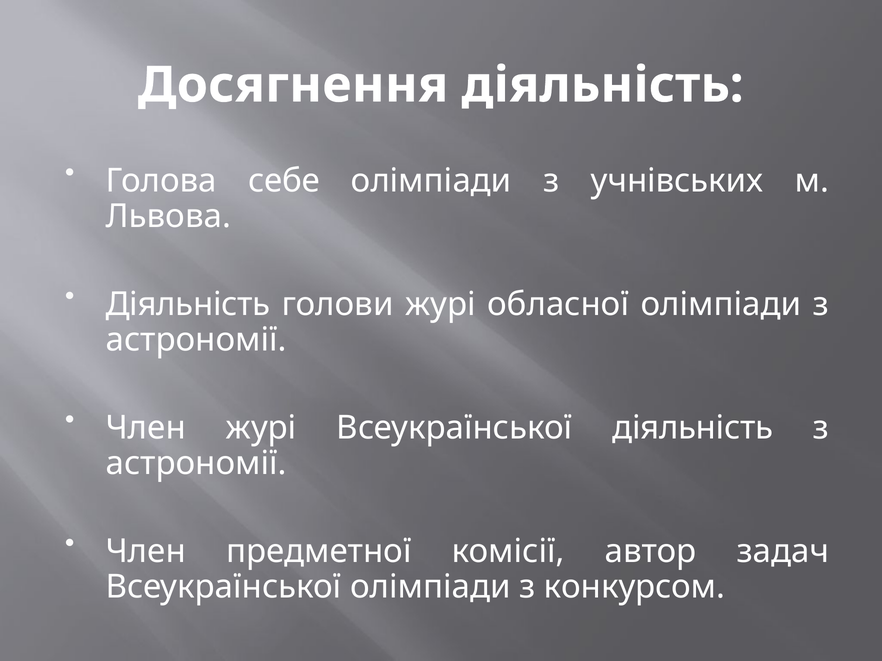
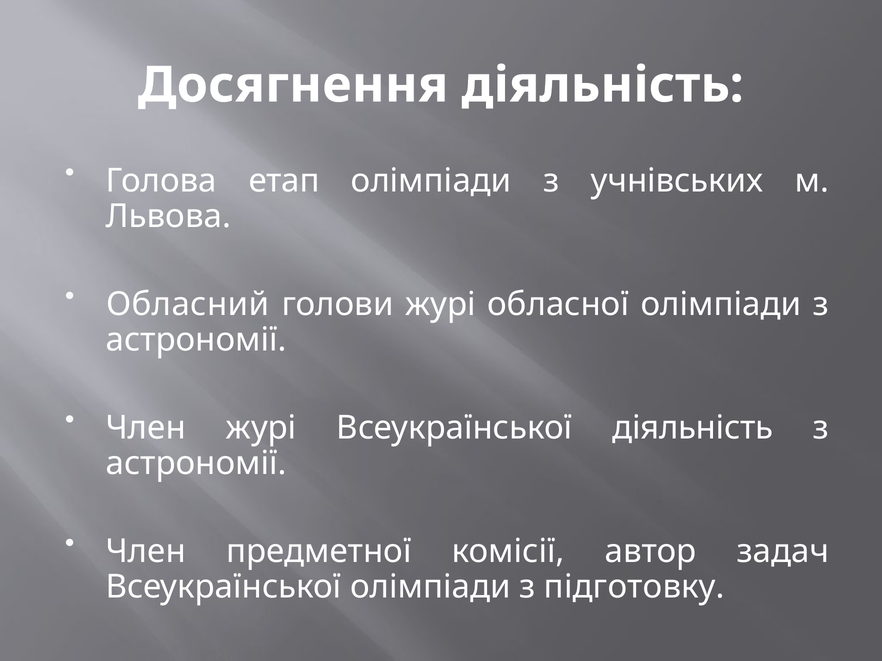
себе: себе -> етап
Діяльність at (188, 304): Діяльність -> Обласний
конкурсом: конкурсом -> підготовку
